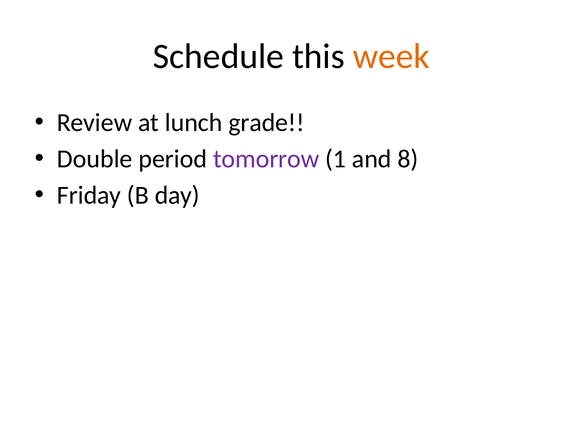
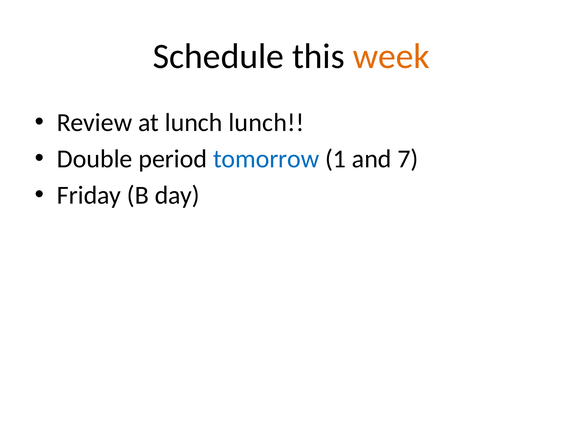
lunch grade: grade -> lunch
tomorrow colour: purple -> blue
8: 8 -> 7
